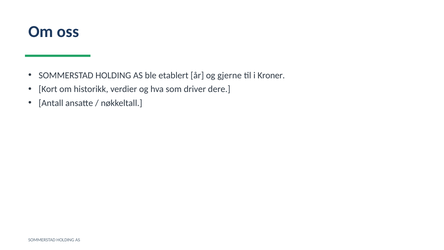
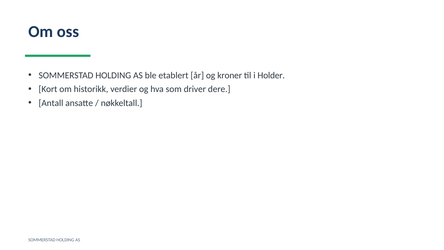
gjerne: gjerne -> kroner
Kroner: Kroner -> Holder
